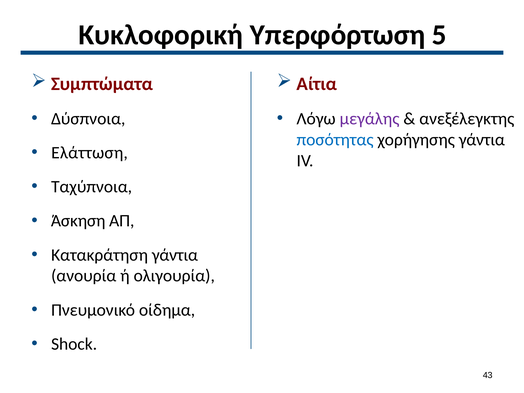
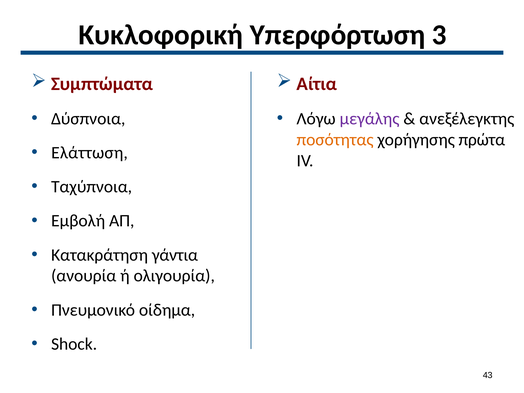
5: 5 -> 3
ποσότητας colour: blue -> orange
χορήγησης γάντια: γάντια -> πρώτα
Άσκηση: Άσκηση -> Εμβολή
